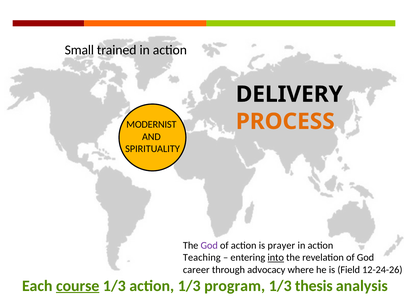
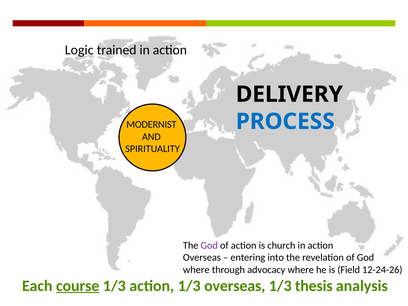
Small: Small -> Logic
PROCESS colour: orange -> blue
prayer: prayer -> church
Teaching at (202, 258): Teaching -> Overseas
into underline: present -> none
career at (196, 270): career -> where
1/3 program: program -> overseas
